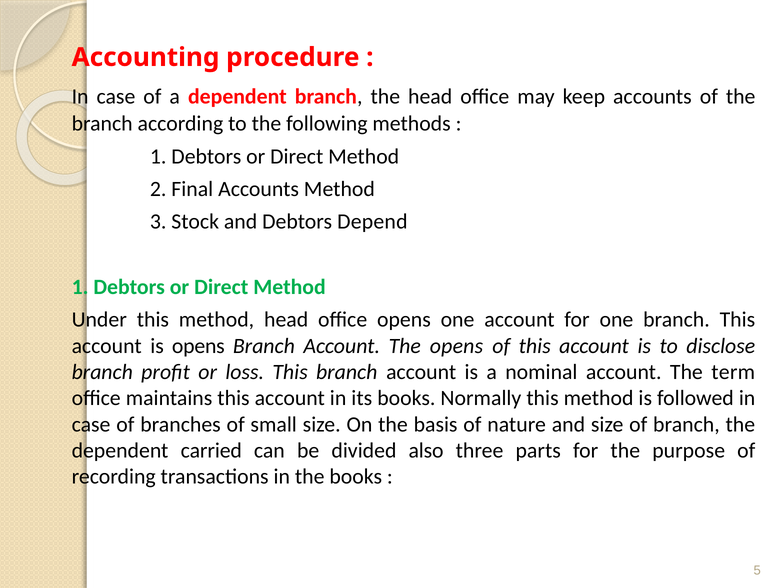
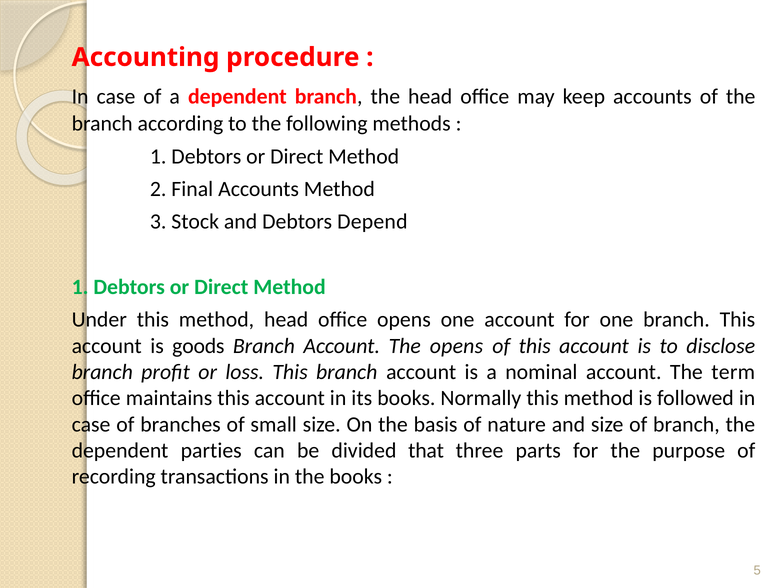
is opens: opens -> goods
carried: carried -> parties
also: also -> that
